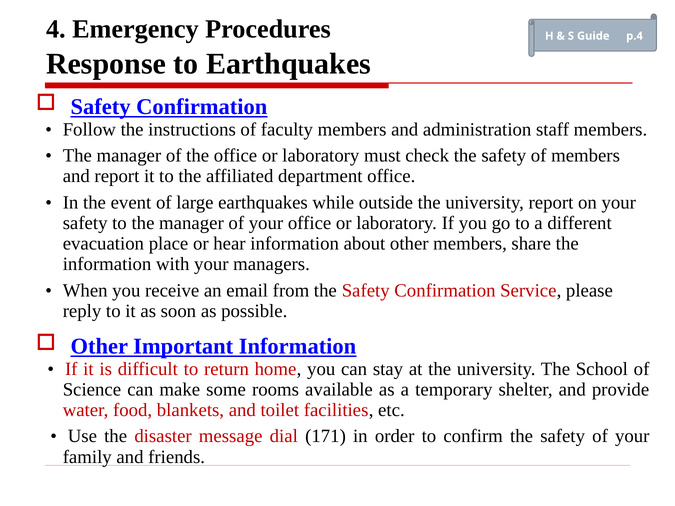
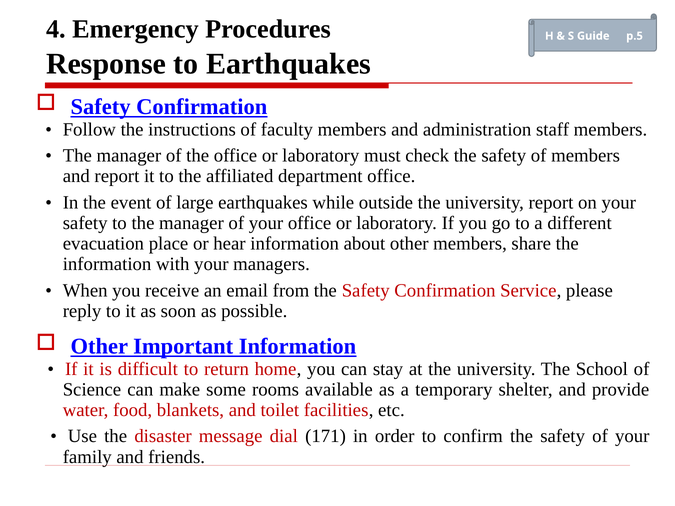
p.4: p.4 -> p.5
